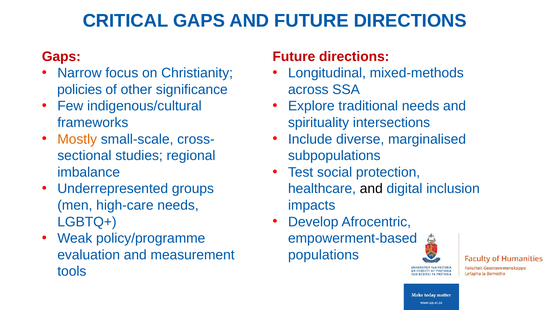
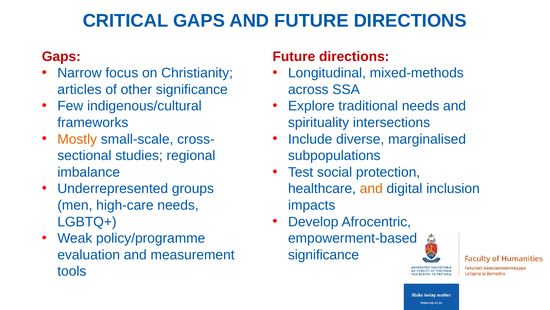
policies: policies -> articles
and at (371, 188) colour: black -> orange
populations at (323, 254): populations -> significance
